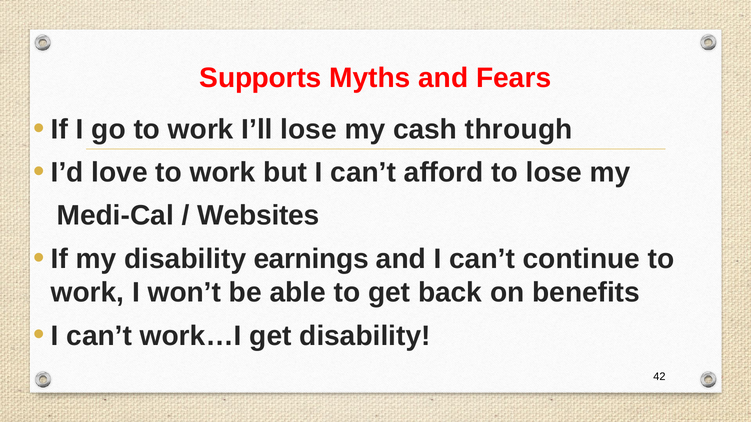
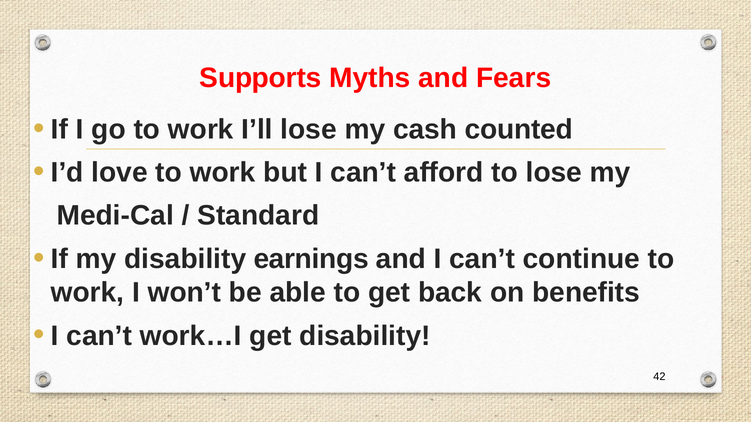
through: through -> counted
Websites: Websites -> Standard
